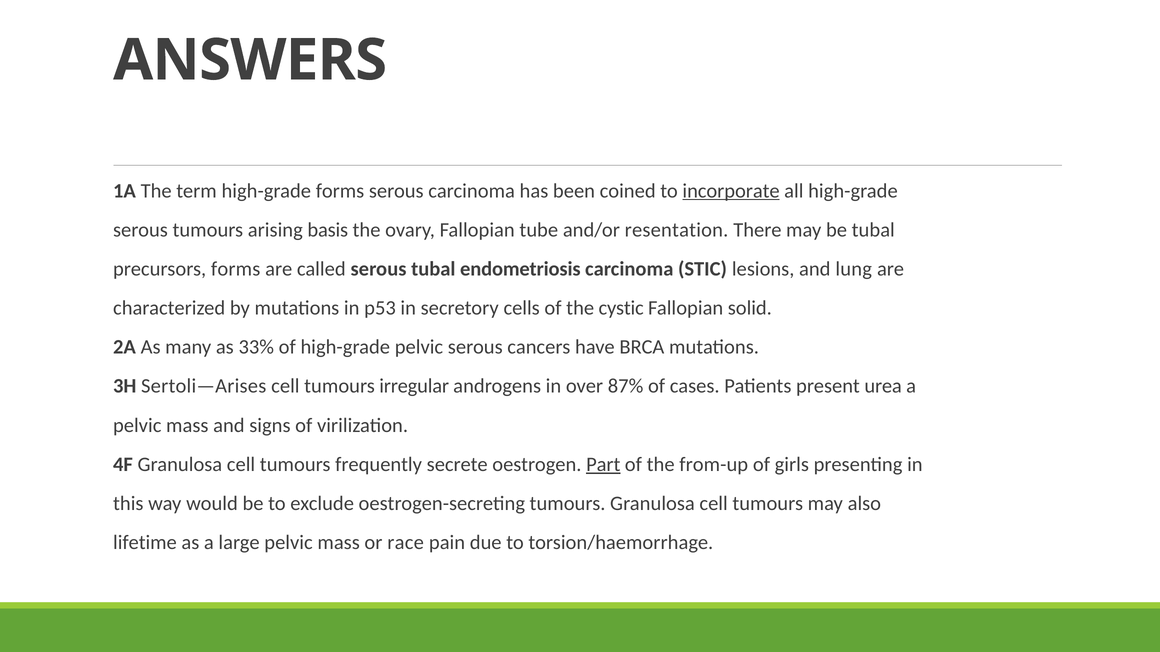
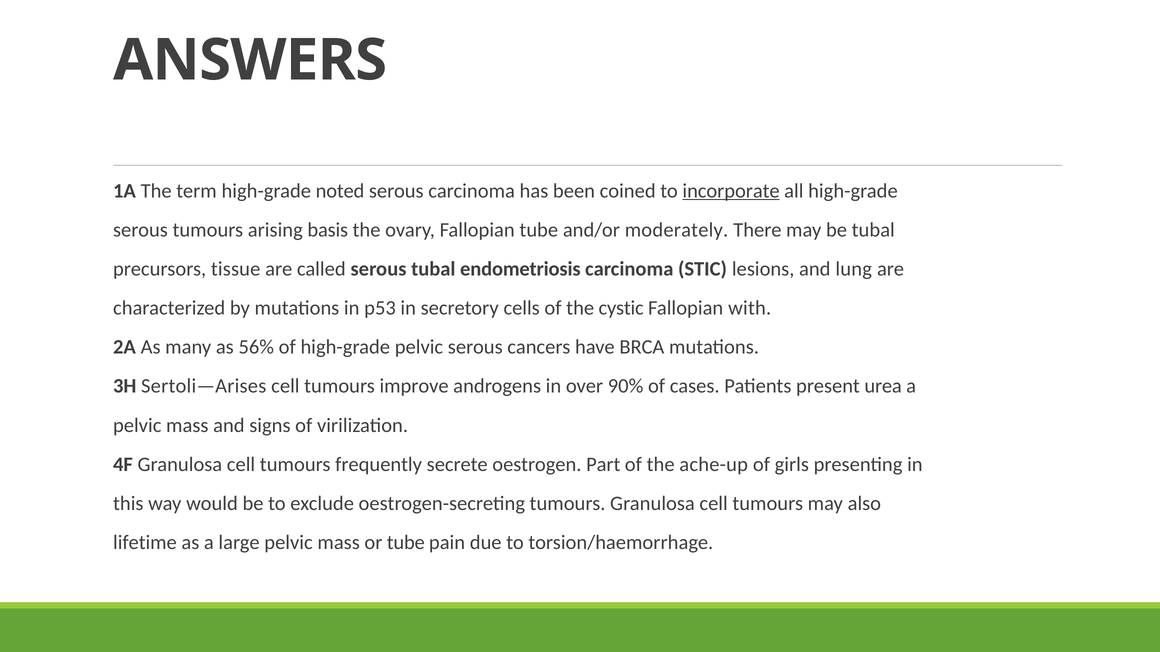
high-grade forms: forms -> noted
resentation: resentation -> moderately
precursors forms: forms -> tissue
solid: solid -> with
33%: 33% -> 56%
irregular: irregular -> improve
87%: 87% -> 90%
Part underline: present -> none
from-up: from-up -> ache-up
or race: race -> tube
